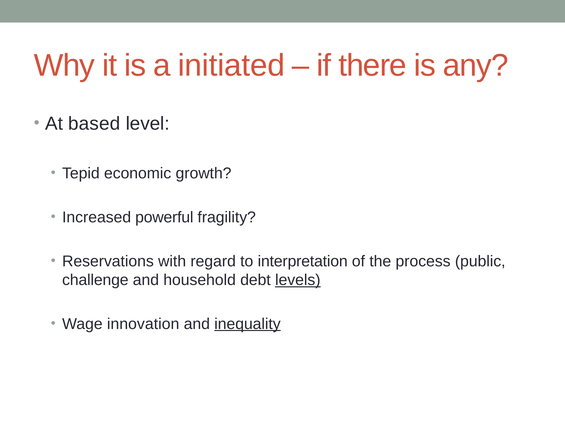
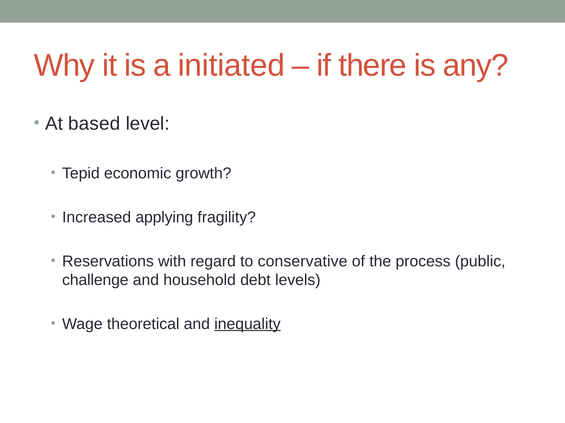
powerful: powerful -> applying
interpretation: interpretation -> conservative
levels underline: present -> none
innovation: innovation -> theoretical
